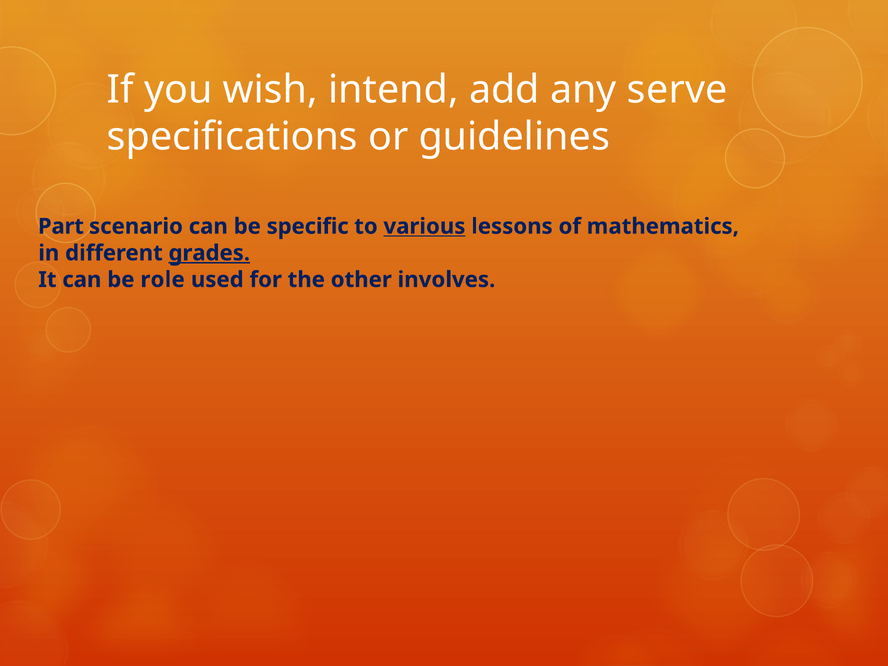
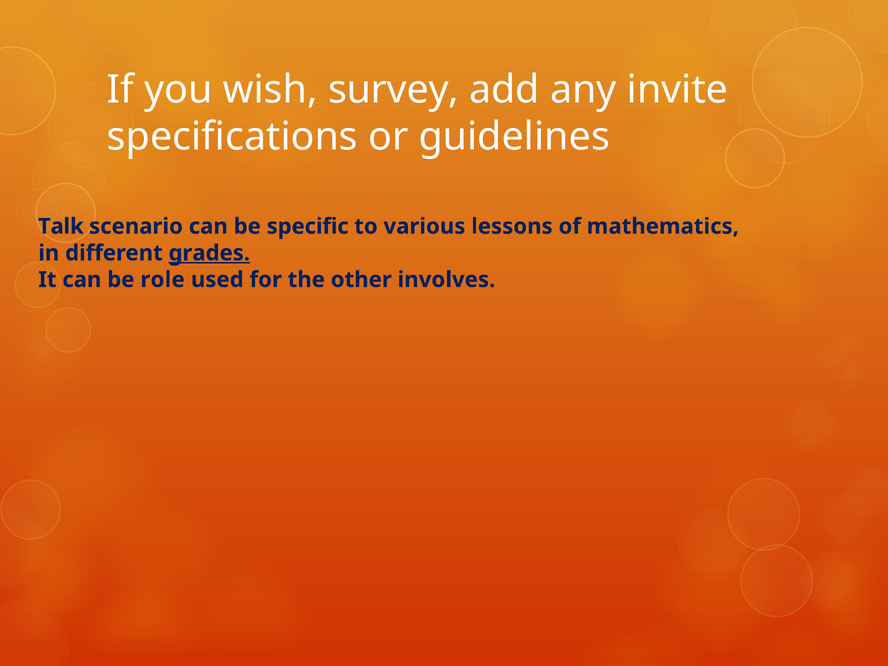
intend: intend -> survey
serve: serve -> invite
Part: Part -> Talk
various underline: present -> none
